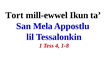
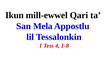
Tort: Tort -> Ikun
Ikun: Ikun -> Qari
